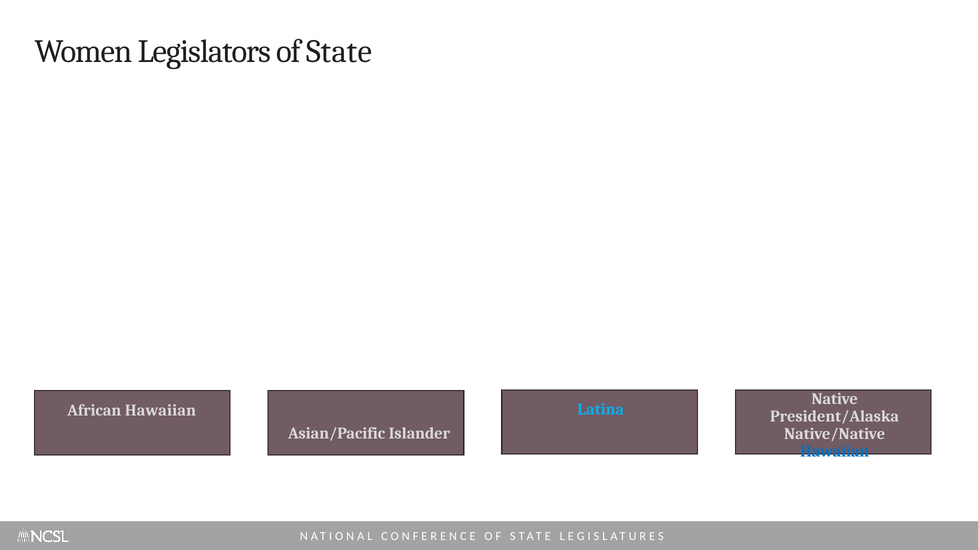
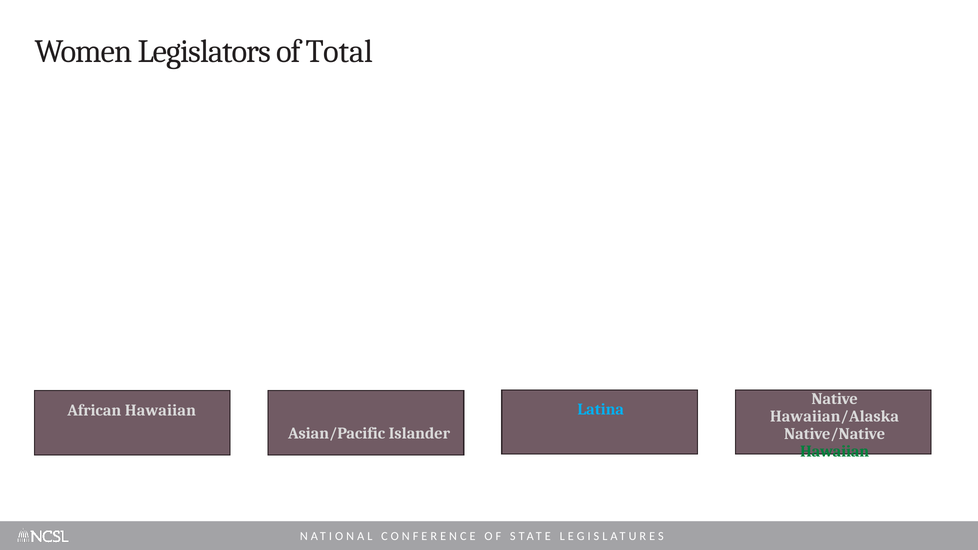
State: State -> Total
President/Alaska: President/Alaska -> Hawaiian/Alaska
Hawaiian at (835, 452) colour: blue -> green
